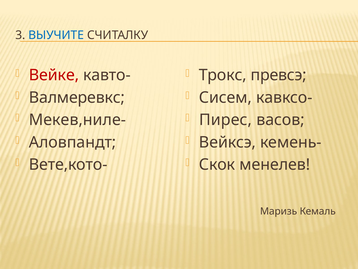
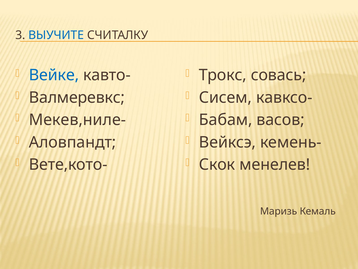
Вейке colour: red -> blue
превсэ: превсэ -> совась
Пирес: Пирес -> Бабам
